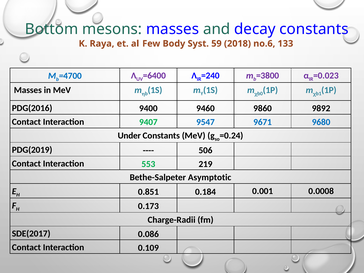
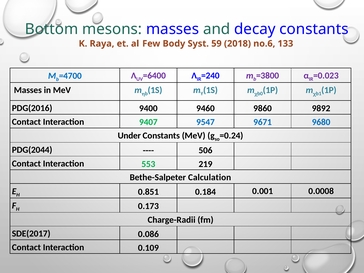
PDG(2019: PDG(2019 -> PDG(2044
Asymptotic: Asymptotic -> Calculation
